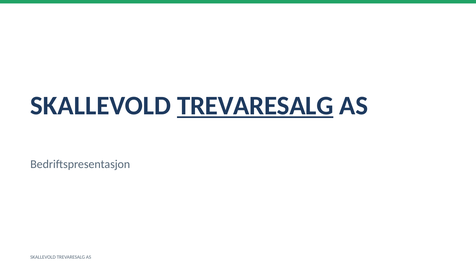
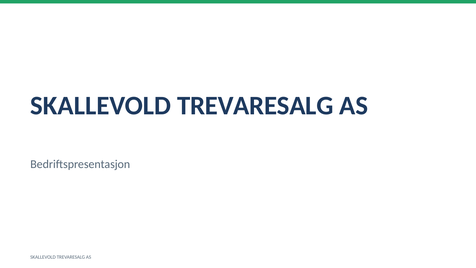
TREVARESALG at (255, 106) underline: present -> none
